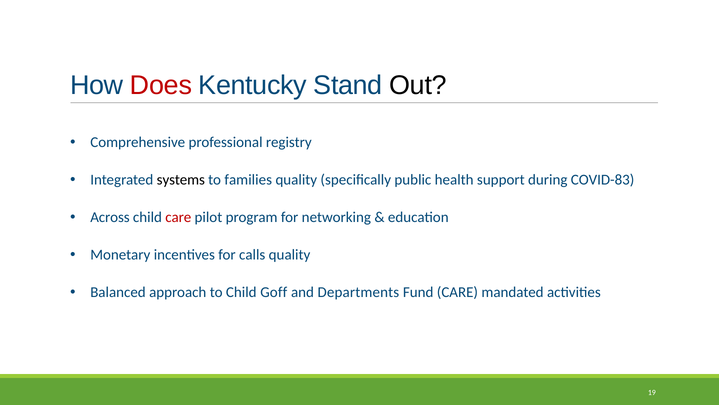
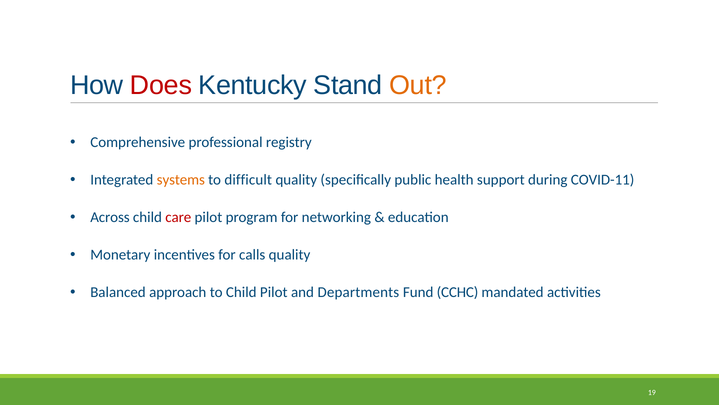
Out colour: black -> orange
systems colour: black -> orange
families: families -> difficult
COVID-83: COVID-83 -> COVID-11
Child Goff: Goff -> Pilot
Fund CARE: CARE -> CCHC
